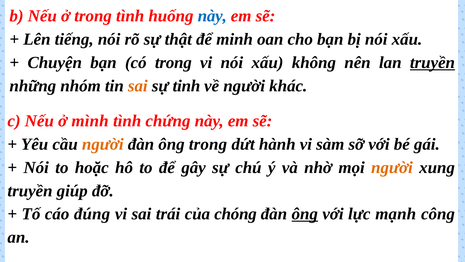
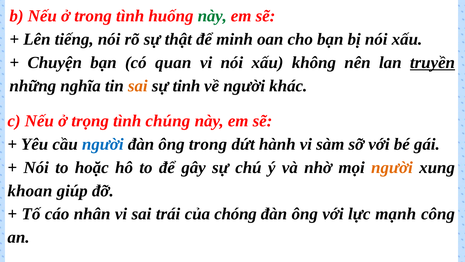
này at (212, 16) colour: blue -> green
có trong: trong -> quan
nhóm: nhóm -> nghĩa
mình: mình -> trọng
chứng: chứng -> chúng
người at (103, 145) colour: orange -> blue
truyền at (30, 191): truyền -> khoan
đúng: đúng -> nhân
ông at (305, 215) underline: present -> none
